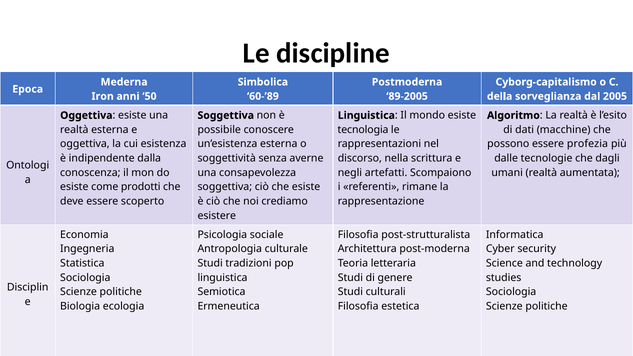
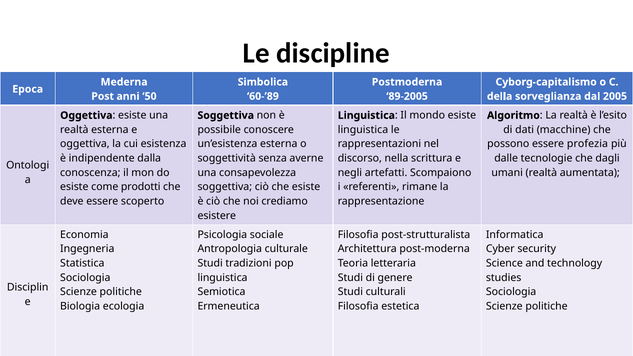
Iron: Iron -> Post
tecnologia at (363, 130): tecnologia -> linguistica
